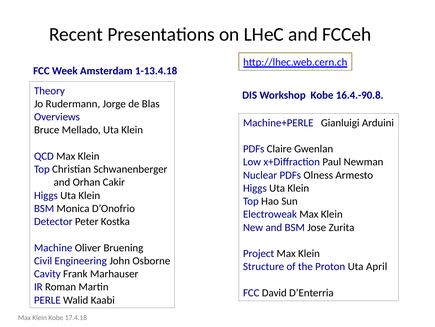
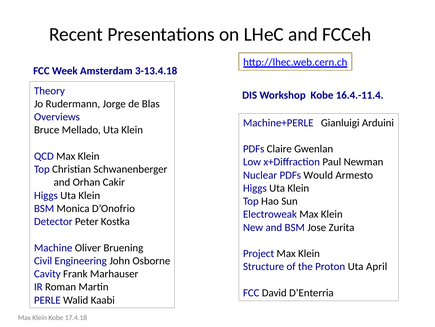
1-13.4.18: 1-13.4.18 -> 3-13.4.18
16.4.-90.8: 16.4.-90.8 -> 16.4.-11.4
Olness: Olness -> Would
